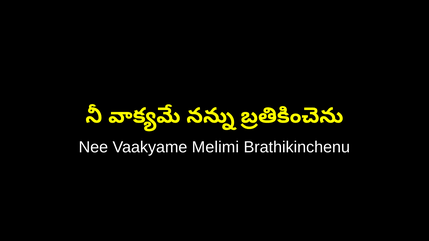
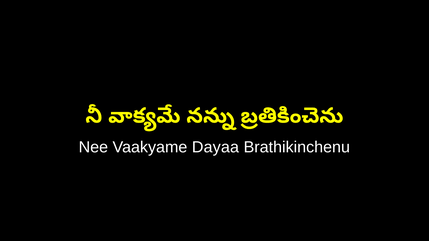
Melimi: Melimi -> Dayaa
